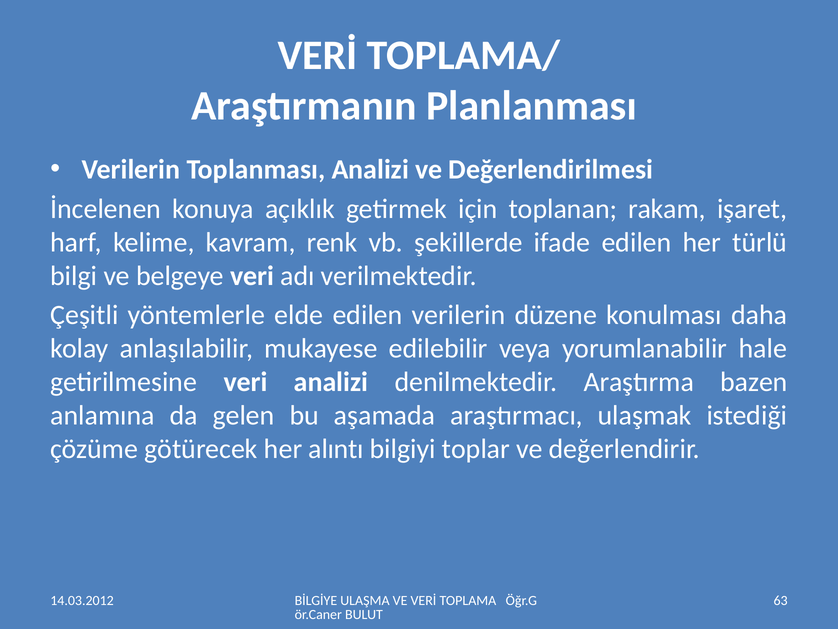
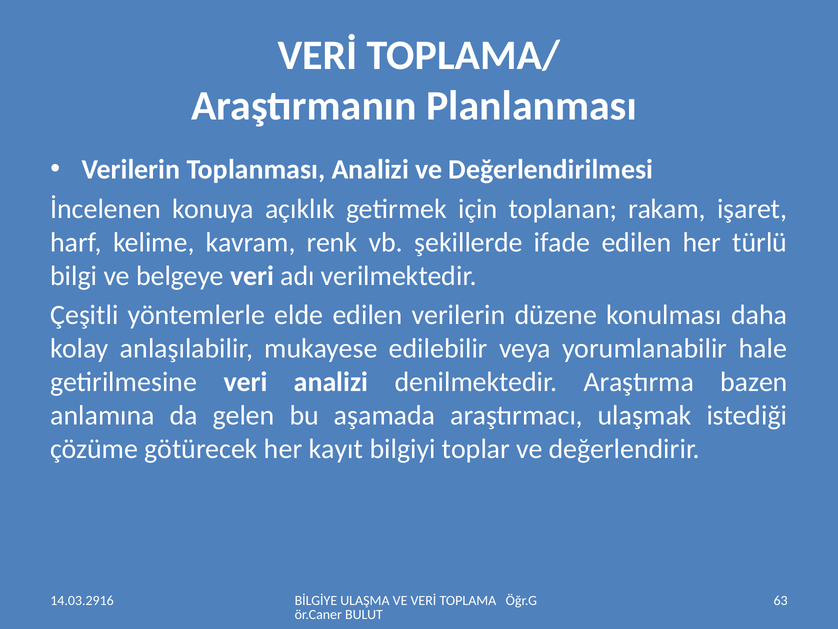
alıntı: alıntı -> kayıt
14.03.2012: 14.03.2012 -> 14.03.2916
